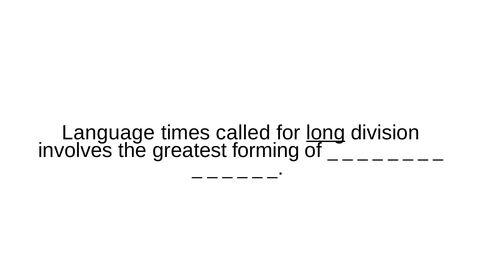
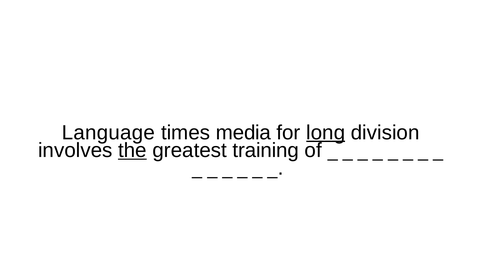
called: called -> media
the underline: none -> present
forming: forming -> training
